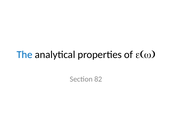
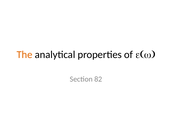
The colour: blue -> orange
